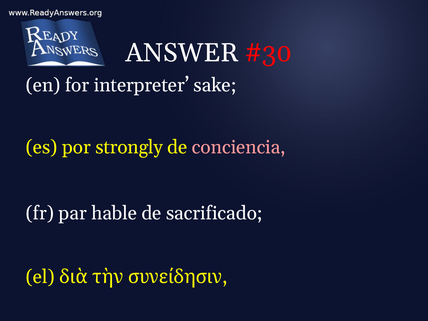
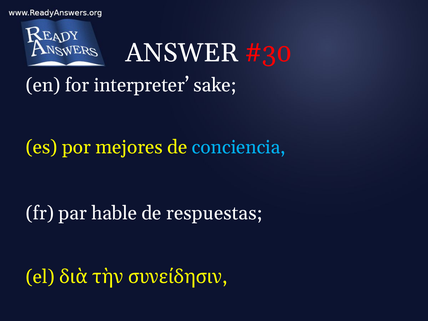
strongly: strongly -> mejores
conciencia colour: pink -> light blue
sacrificado: sacrificado -> respuestas
